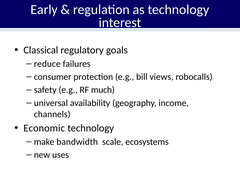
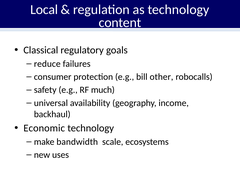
Early: Early -> Local
interest: interest -> content
views: views -> other
channels: channels -> backhaul
